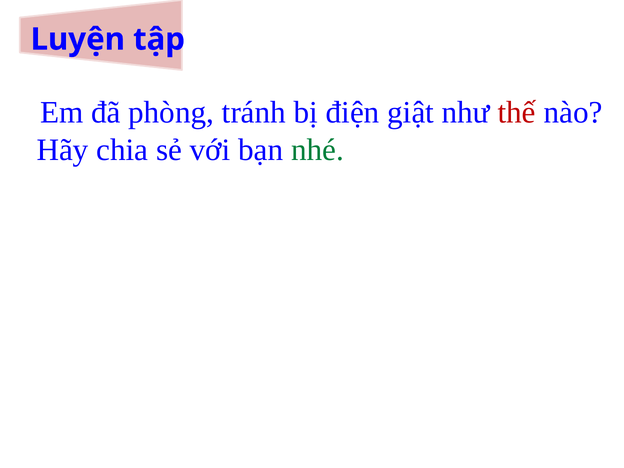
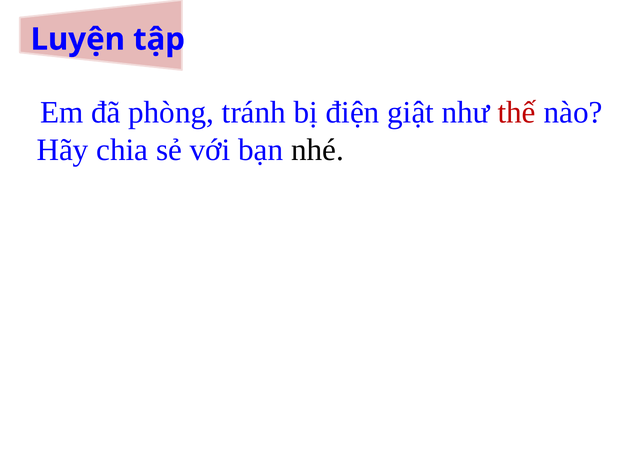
nhé colour: green -> black
